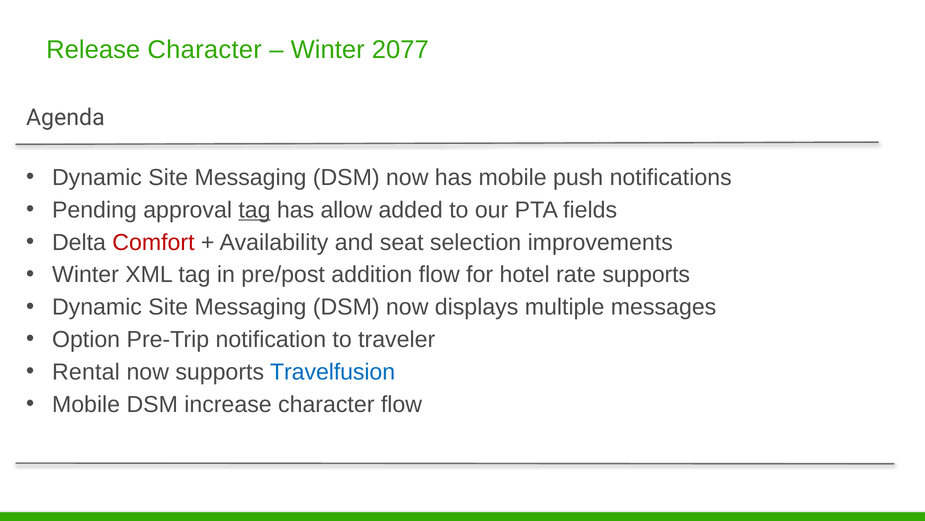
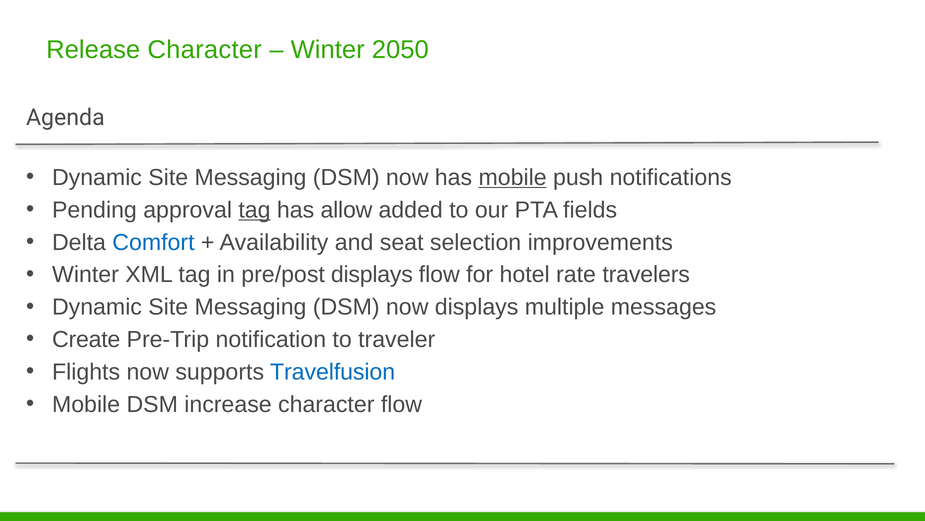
2077: 2077 -> 2050
mobile at (513, 177) underline: none -> present
Comfort colour: red -> blue
pre/post addition: addition -> displays
rate supports: supports -> travelers
Option: Option -> Create
Rental: Rental -> Flights
